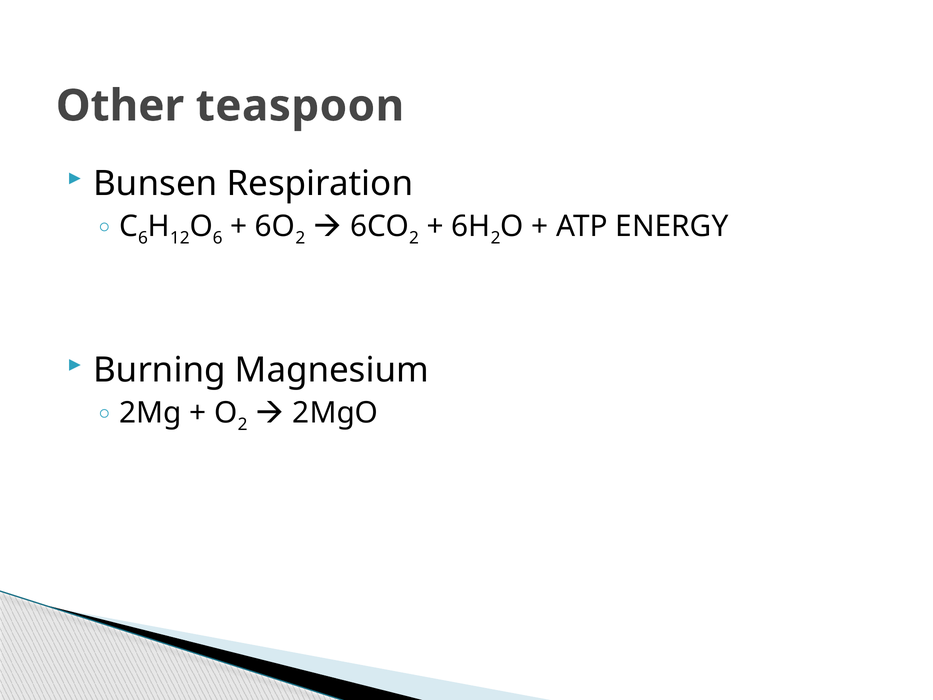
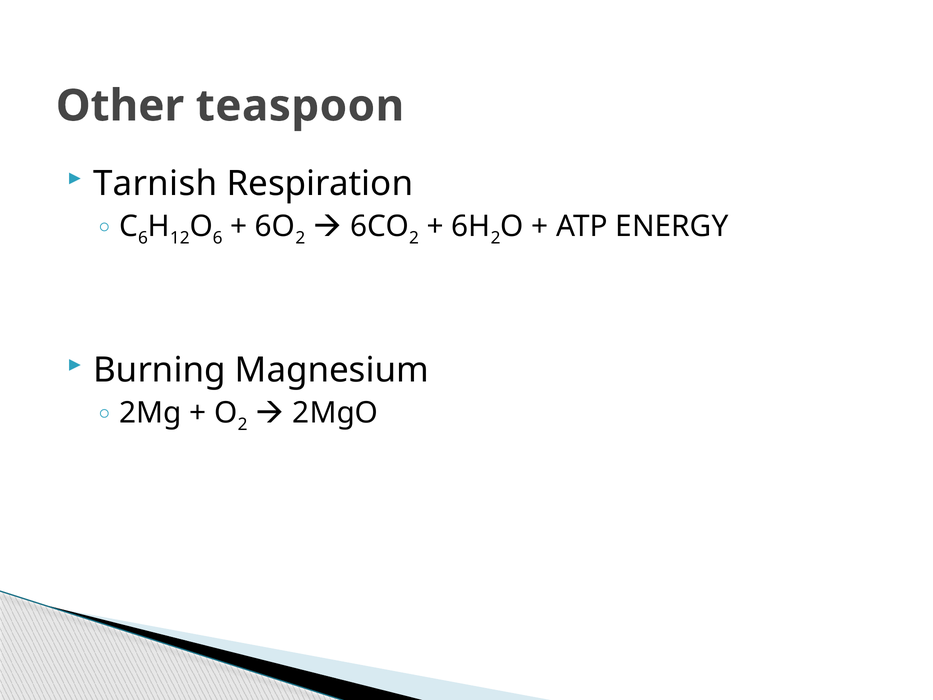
Bunsen: Bunsen -> Tarnish
